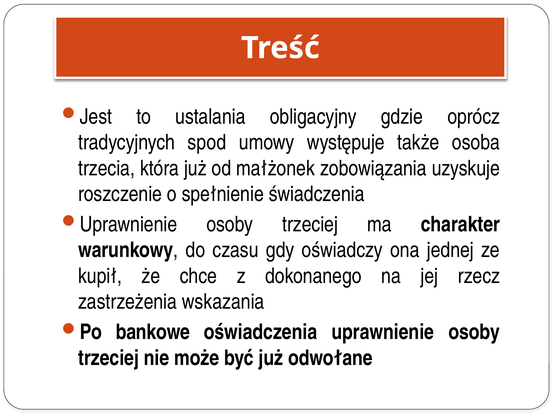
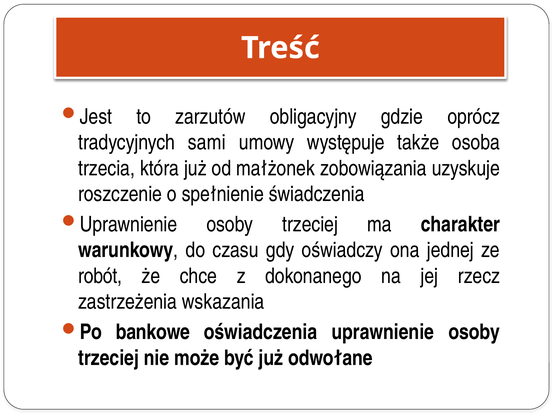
ustalania: ustalania -> zarzutów
spod: spod -> sami
kupił: kupił -> robót
